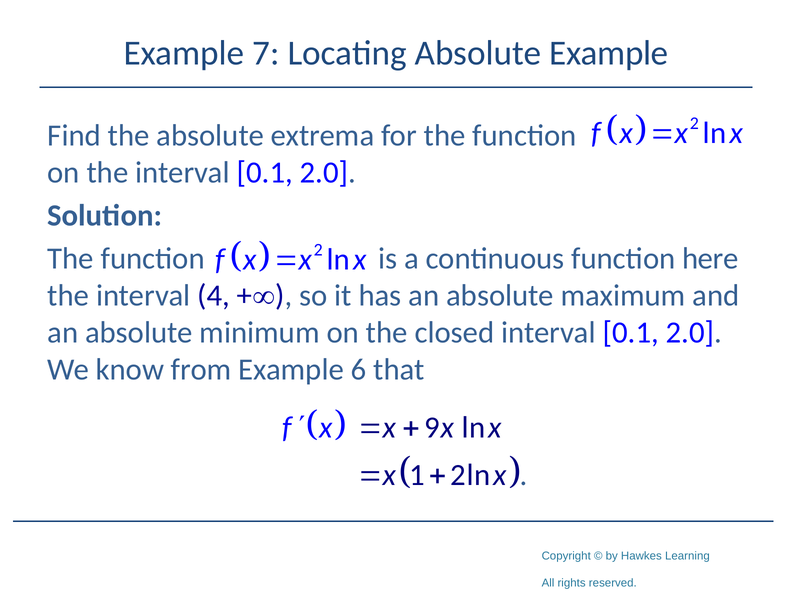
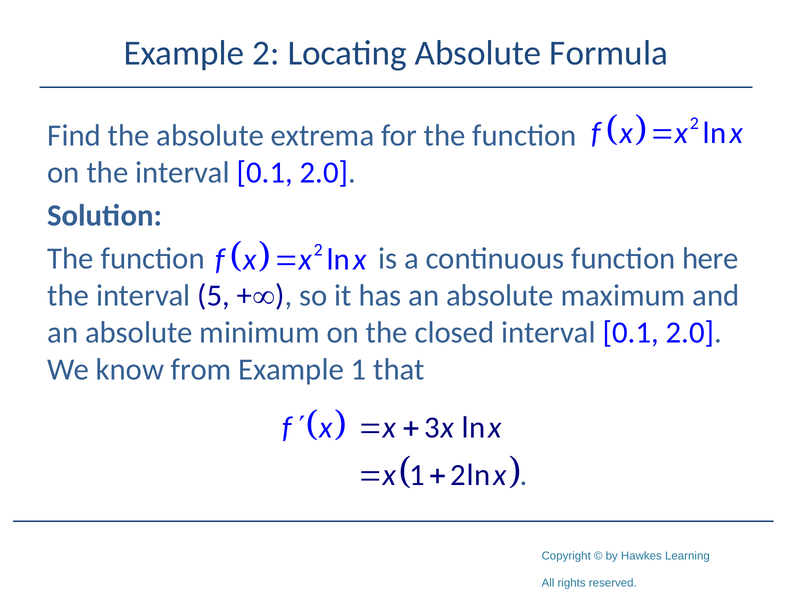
Example 7: 7 -> 2
Absolute Example: Example -> Formula
4: 4 -> 5
Example 6: 6 -> 1
9: 9 -> 3
